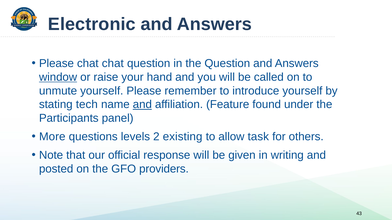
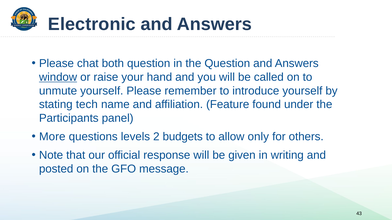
chat chat: chat -> both
and at (142, 105) underline: present -> none
existing: existing -> budgets
task: task -> only
providers: providers -> message
